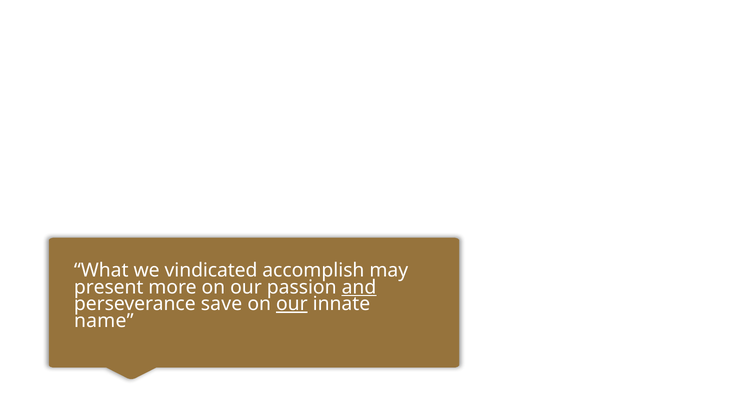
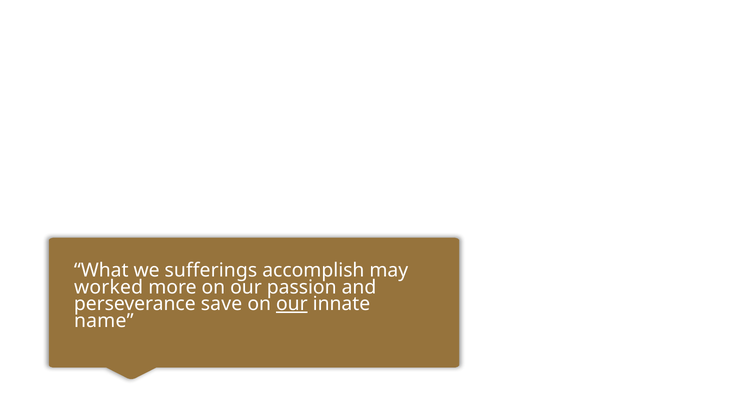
vindicated: vindicated -> sufferings
present: present -> worked
and underline: present -> none
